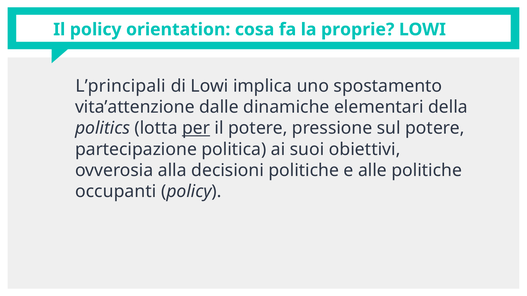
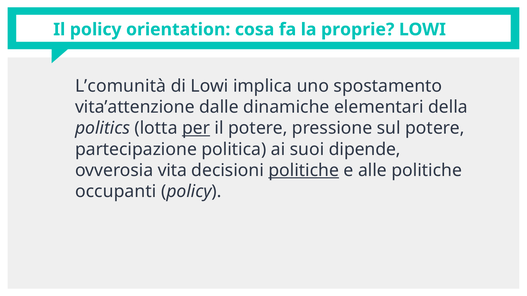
L’principali: L’principali -> L’comunità
obiettivi: obiettivi -> dipende
alla: alla -> vita
politiche at (304, 171) underline: none -> present
